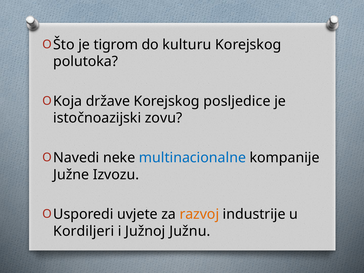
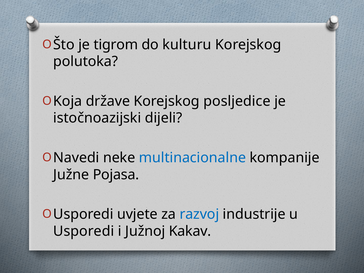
zovu: zovu -> dijeli
Izvozu: Izvozu -> Pojasa
razvoj colour: orange -> blue
Kordiljeri: Kordiljeri -> Usporedi
Južnu: Južnu -> Kakav
